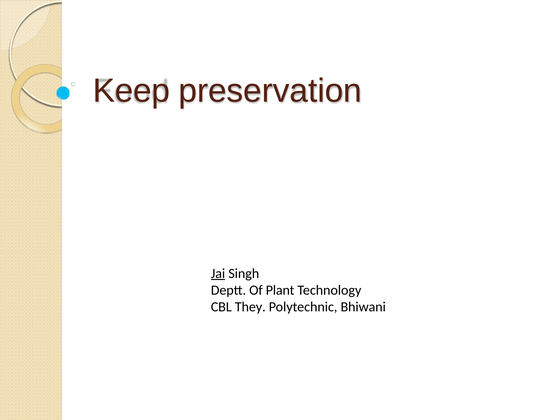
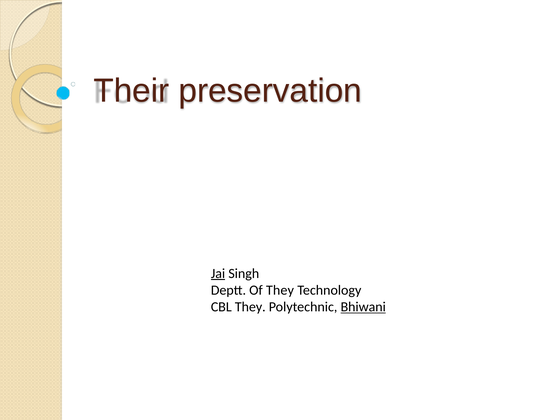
Keep: Keep -> Their
Of Plant: Plant -> They
Bhiwani underline: none -> present
